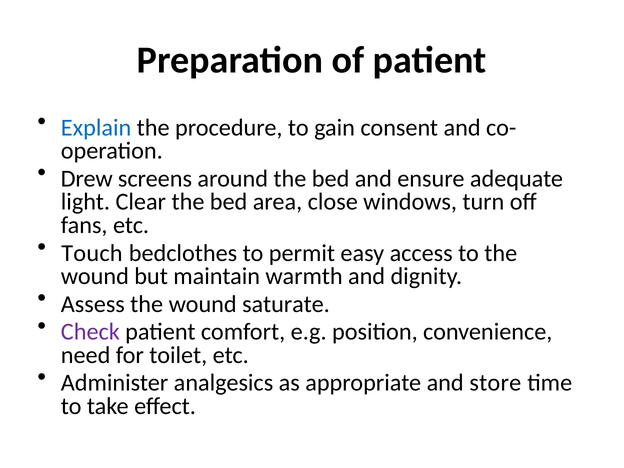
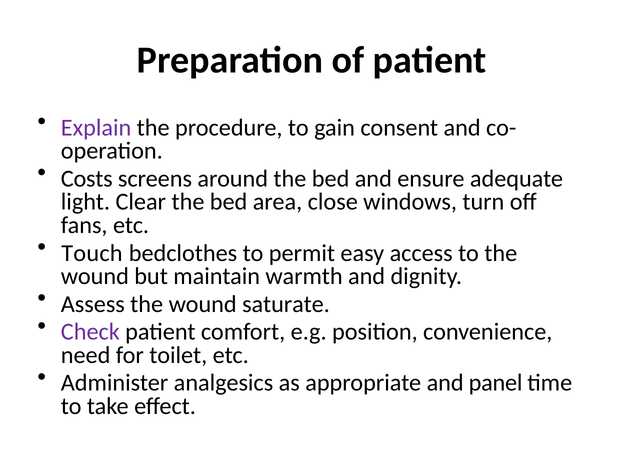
Explain colour: blue -> purple
Drew: Drew -> Costs
store: store -> panel
